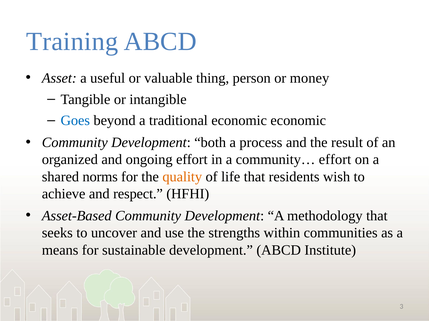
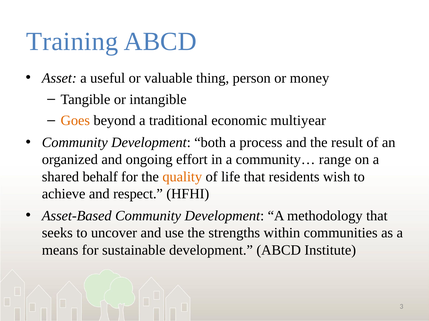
Goes colour: blue -> orange
economic economic: economic -> multiyear
community… effort: effort -> range
norms: norms -> behalf
